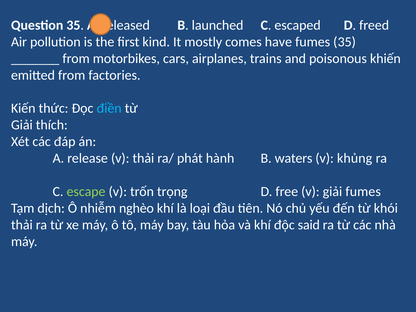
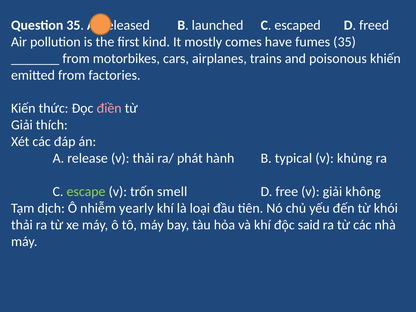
điền colour: light blue -> pink
waters: waters -> typical
trọng: trọng -> smell
giải fumes: fumes -> không
nghèo: nghèo -> yearly
